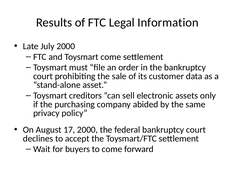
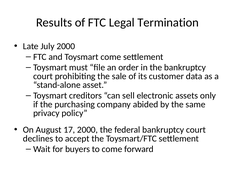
Information: Information -> Termination
